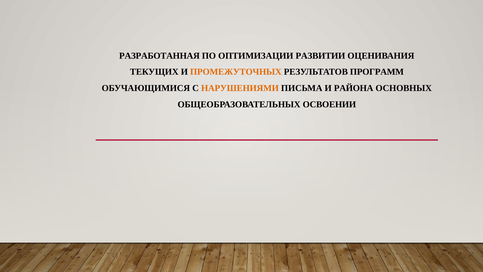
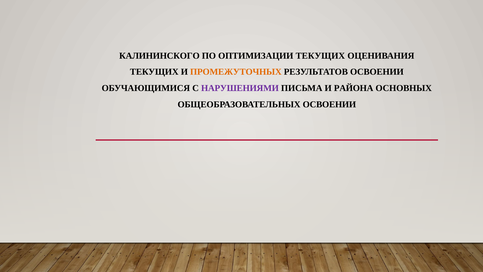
РАЗРАБОТАННАЯ: РАЗРАБОТАННАЯ -> КАЛИНИНСКОГО
ОПТИМИЗАЦИИ РАЗВИТИИ: РАЗВИТИИ -> ТЕКУЩИХ
РЕЗУЛЬТАТОВ ПРОГРАММ: ПРОГРАММ -> ОСВОЕНИИ
НАРУШЕНИЯМИ colour: orange -> purple
